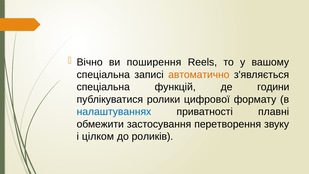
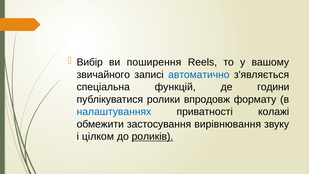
Вічно: Вічно -> Вибір
спеціальна at (103, 75): спеціальна -> звичайного
автоматично colour: orange -> blue
цифрової: цифрової -> впродовж
плавні: плавні -> колажі
перетворення: перетворення -> вирівнювання
роликів underline: none -> present
